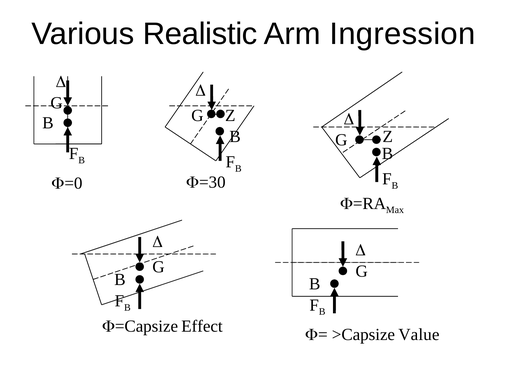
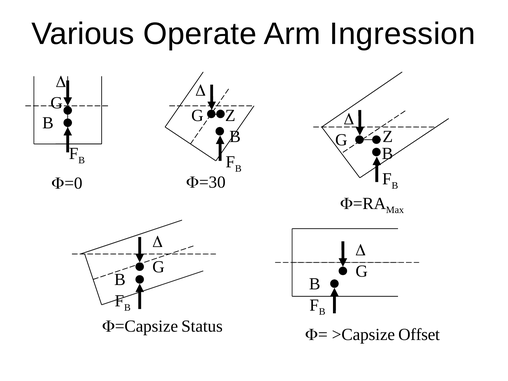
Realistic: Realistic -> Operate
Effect: Effect -> Status
Value: Value -> Offset
